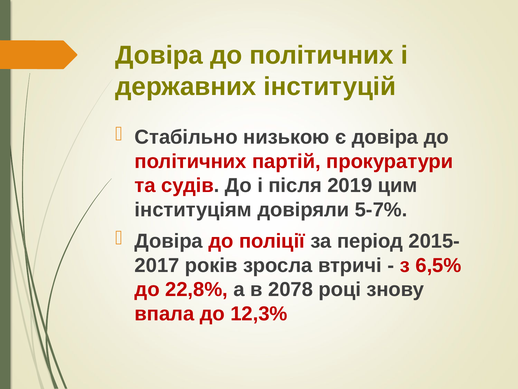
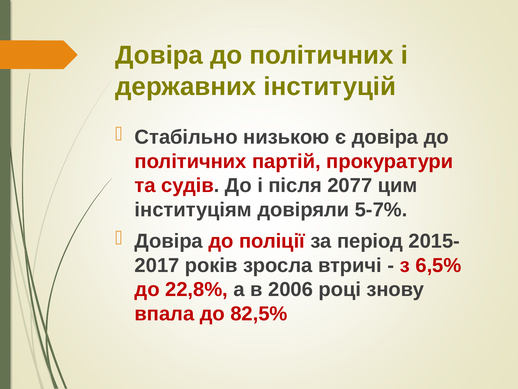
2019: 2019 -> 2077
2078: 2078 -> 2006
12,3%: 12,3% -> 82,5%
